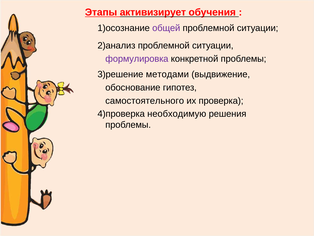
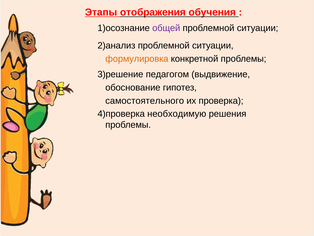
активизирует: активизирует -> отображения
формулировка colour: purple -> orange
методами: методами -> педагогом
